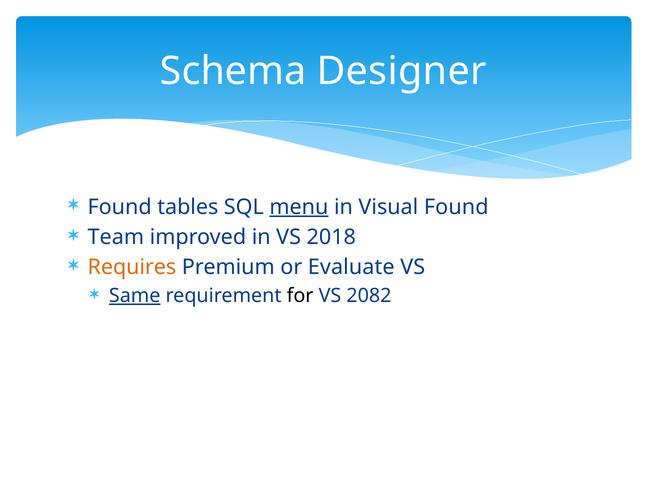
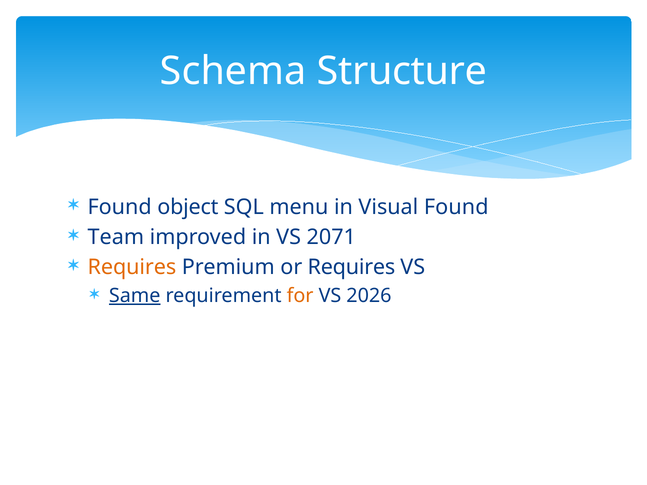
Designer: Designer -> Structure
tables: tables -> object
menu underline: present -> none
2018: 2018 -> 2071
or Evaluate: Evaluate -> Requires
for colour: black -> orange
2082: 2082 -> 2026
